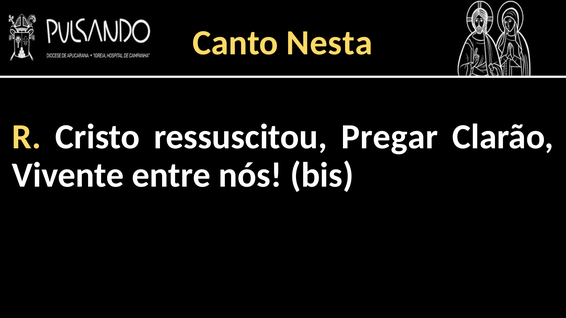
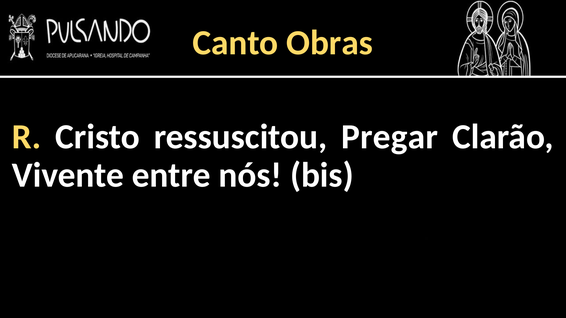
Nesta: Nesta -> Obras
